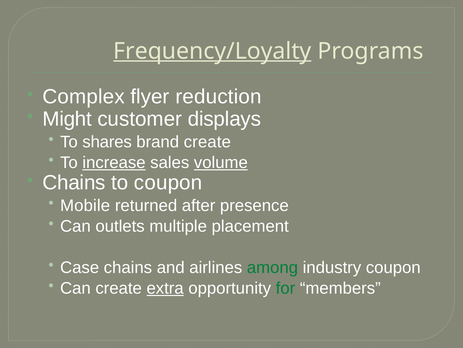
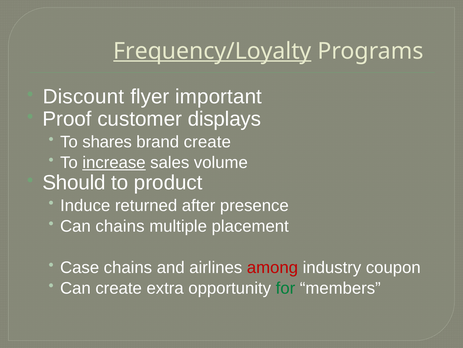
Complex: Complex -> Discount
reduction: reduction -> important
Might: Might -> Proof
volume underline: present -> none
Chains at (74, 182): Chains -> Should
to coupon: coupon -> product
Mobile: Mobile -> Induce
Can outlets: outlets -> chains
among colour: green -> red
extra underline: present -> none
